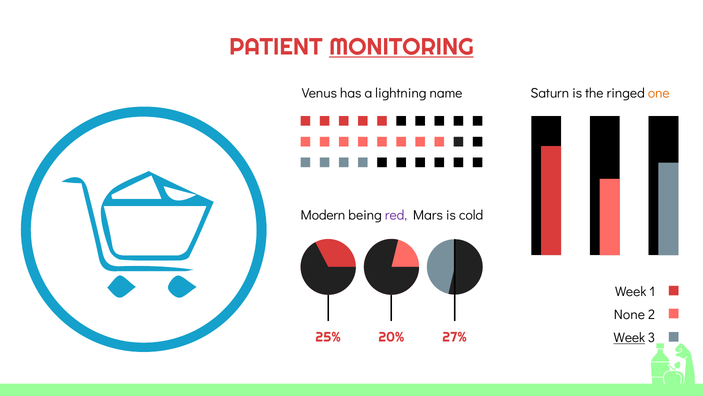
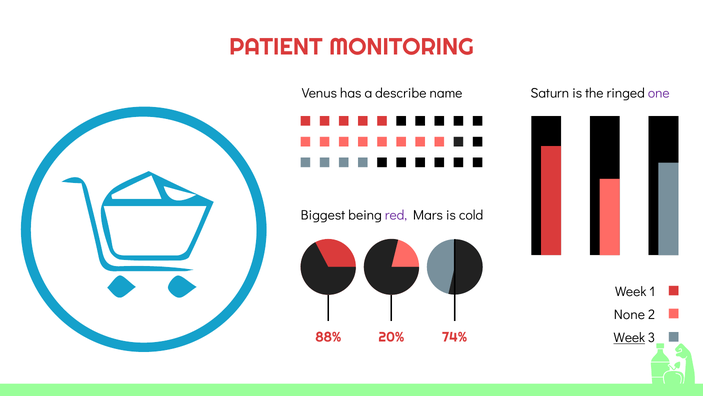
MONITORING underline: present -> none
lightning: lightning -> describe
one colour: orange -> purple
Modern: Modern -> Biggest
25%: 25% -> 88%
27%: 27% -> 74%
